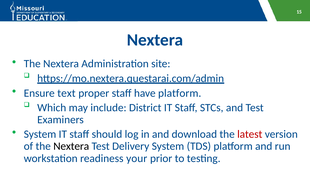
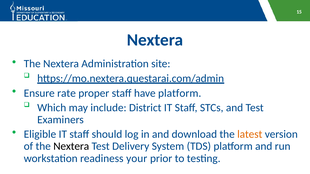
text: text -> rate
System at (40, 135): System -> Eligible
latest colour: red -> orange
